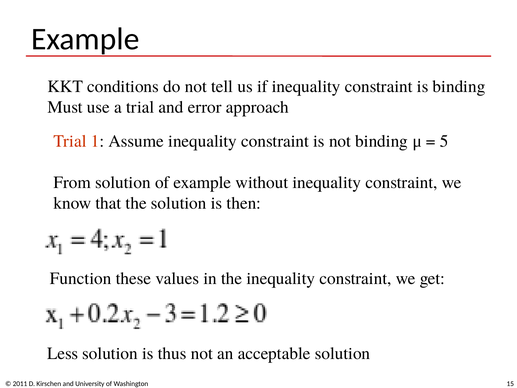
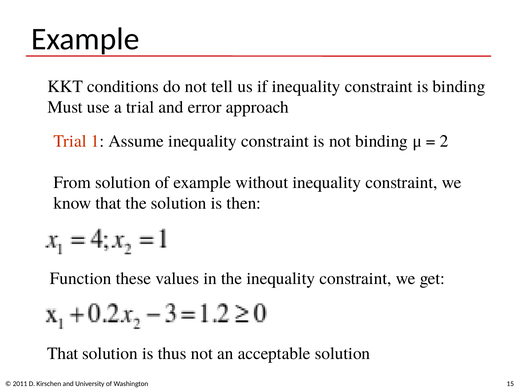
5: 5 -> 2
Less at (63, 353): Less -> That
